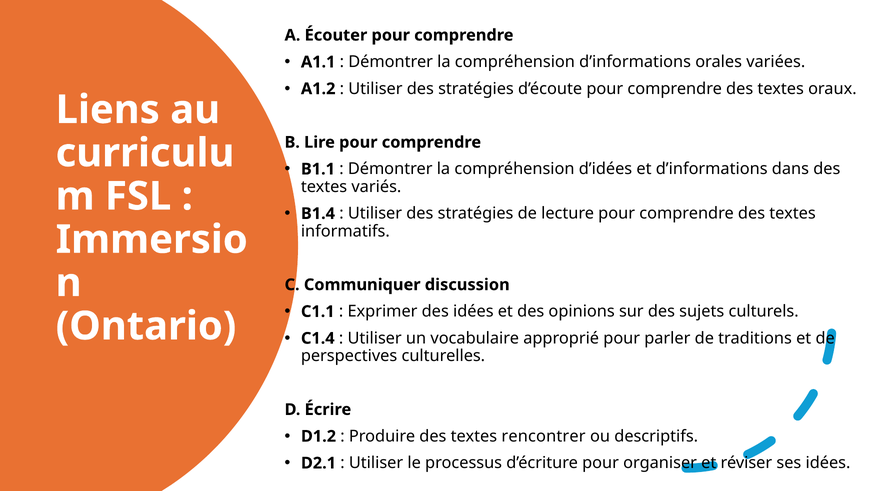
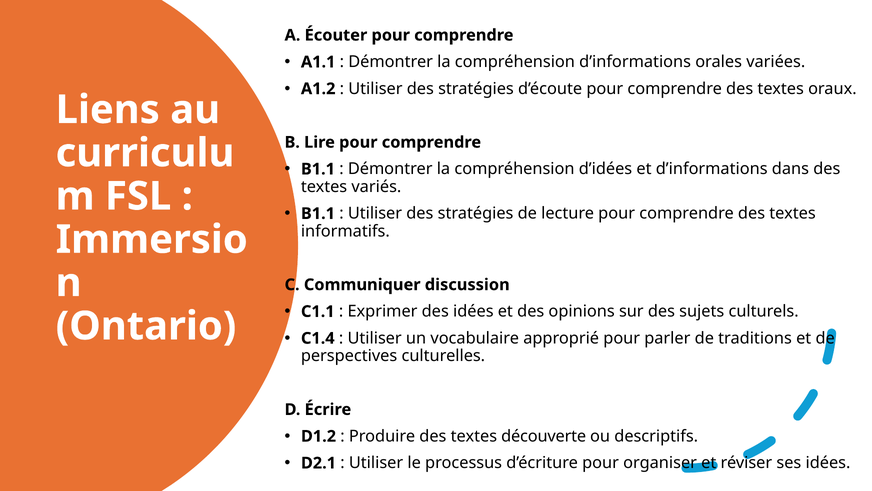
B1.4 at (318, 213): B1.4 -> B1.1
rencontrer: rencontrer -> découverte
